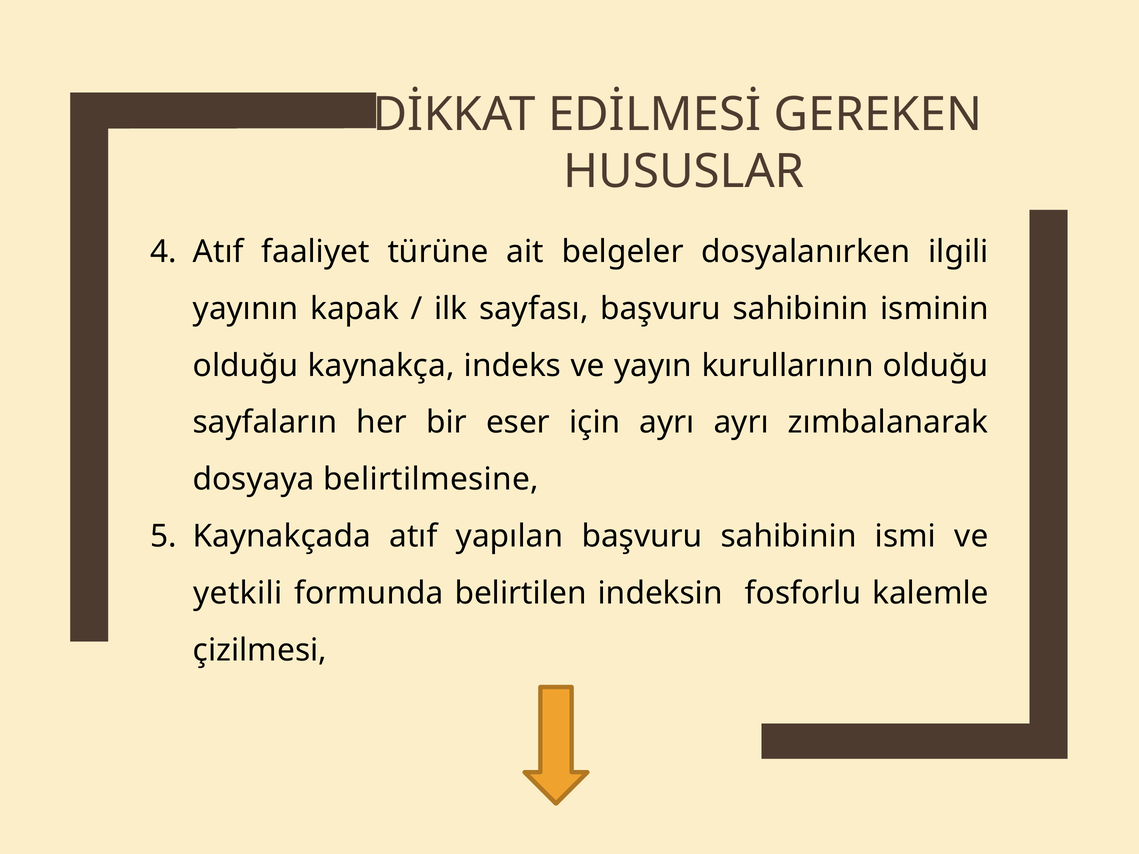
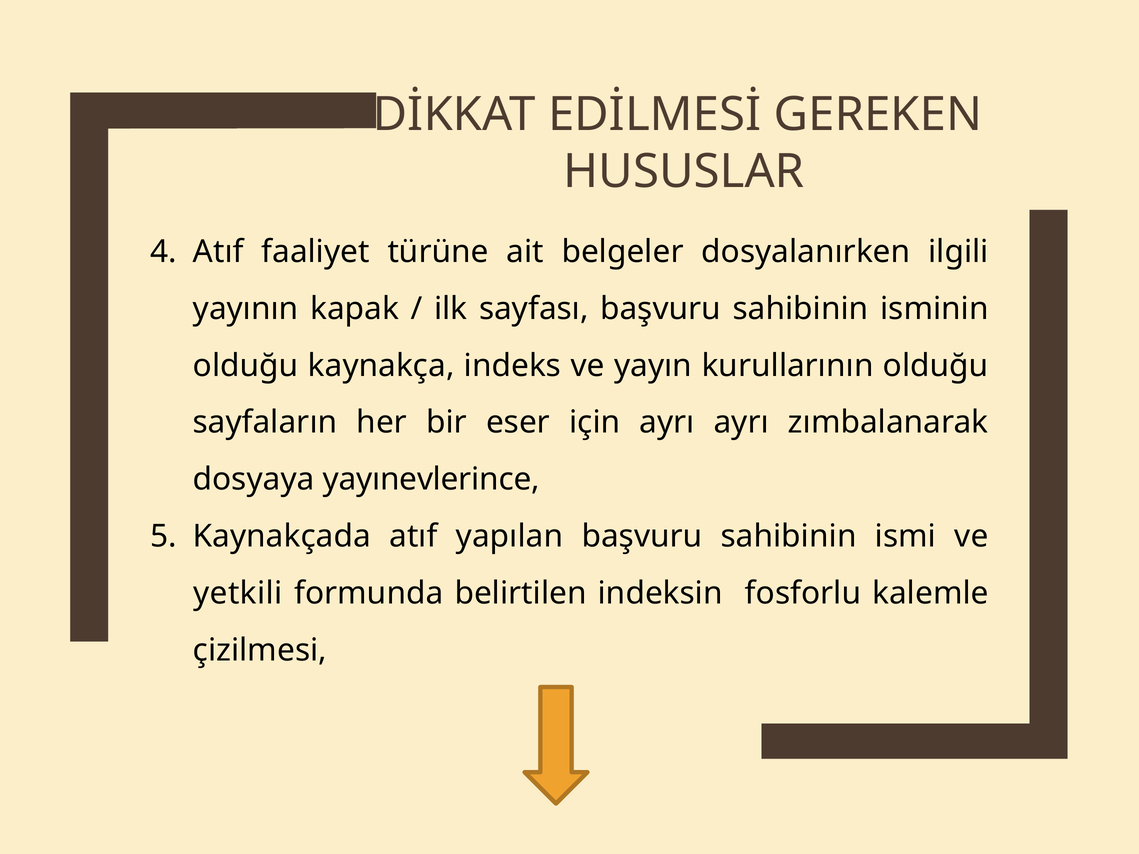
belirtilmesine: belirtilmesine -> yayınevlerince
